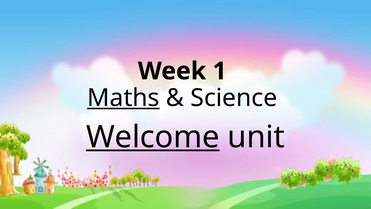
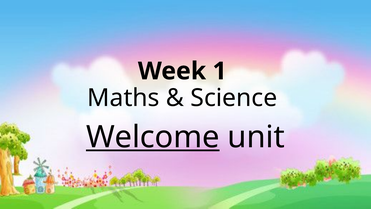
Maths underline: present -> none
